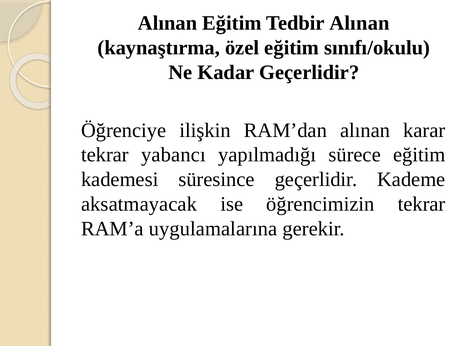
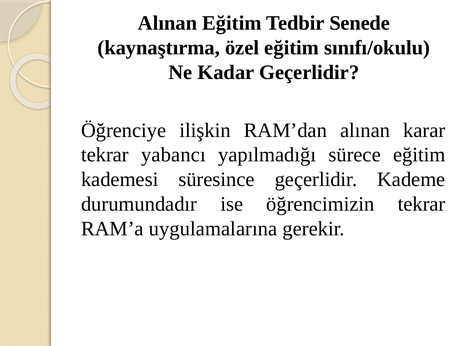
Tedbir Alınan: Alınan -> Senede
aksatmayacak: aksatmayacak -> durumundadır
